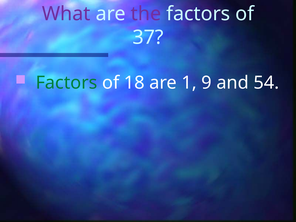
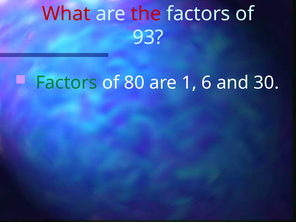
What colour: purple -> red
the colour: purple -> red
37: 37 -> 93
18: 18 -> 80
9: 9 -> 6
54: 54 -> 30
